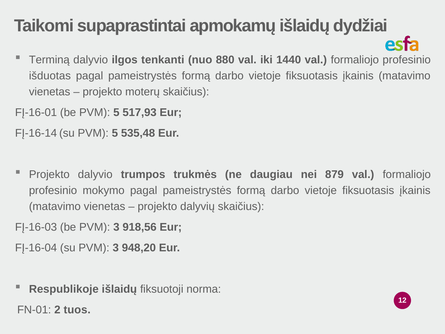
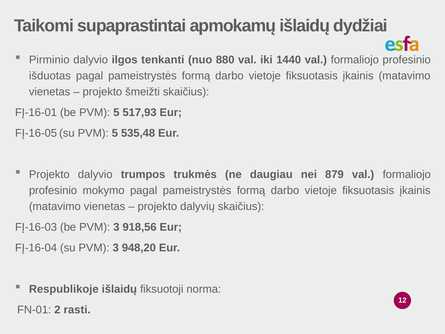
Terminą: Terminą -> Pirminio
moterų: moterų -> šmeižti
FĮ-16-14: FĮ-16-14 -> FĮ-16-05
tuos: tuos -> rasti
